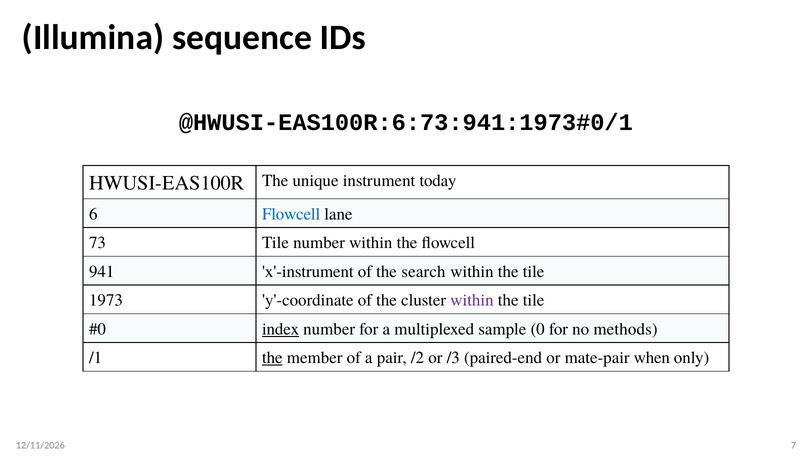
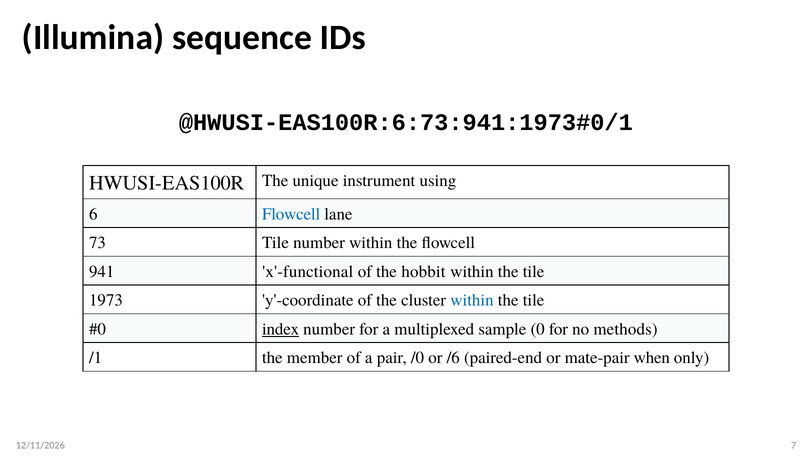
today: today -> using
x'-instrument: x'-instrument -> x'-functional
search: search -> hobbit
within at (472, 300) colour: purple -> blue
the at (272, 358) underline: present -> none
/2: /2 -> /0
/3: /3 -> /6
